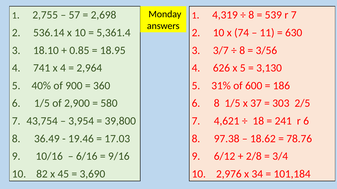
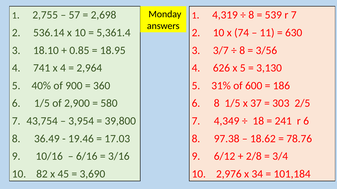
4,621: 4,621 -> 4,349
9/16: 9/16 -> 3/16
